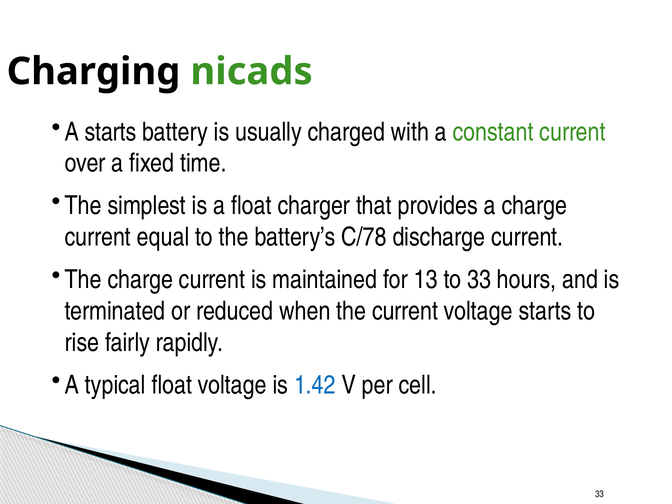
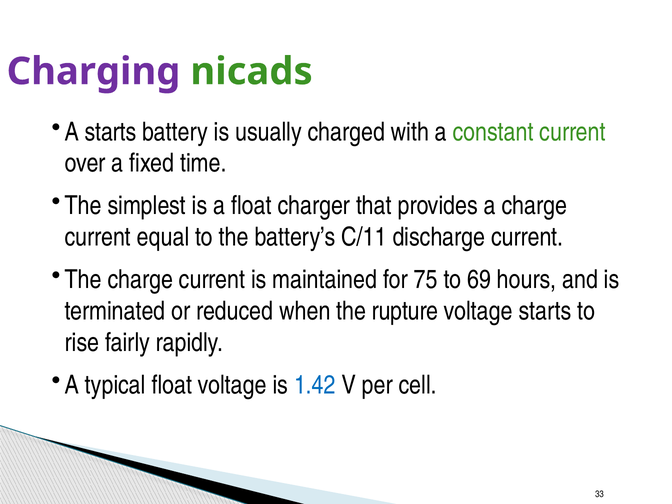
Charging colour: black -> purple
C/78: C/78 -> C/11
13: 13 -> 75
to 33: 33 -> 69
the current: current -> rupture
